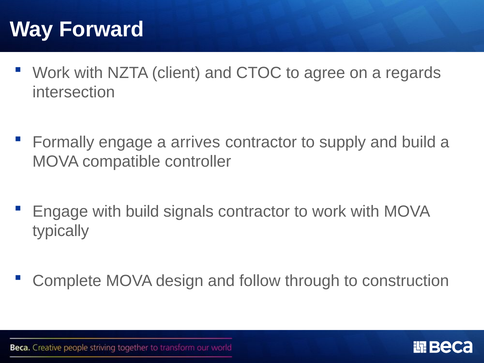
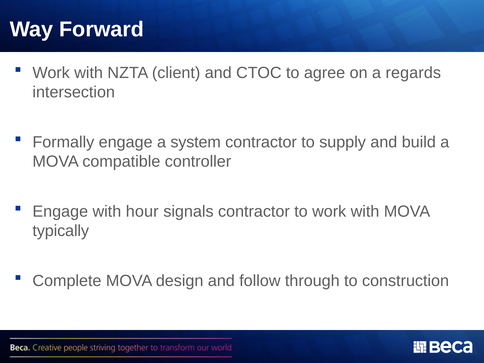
arrives: arrives -> system
with build: build -> hour
